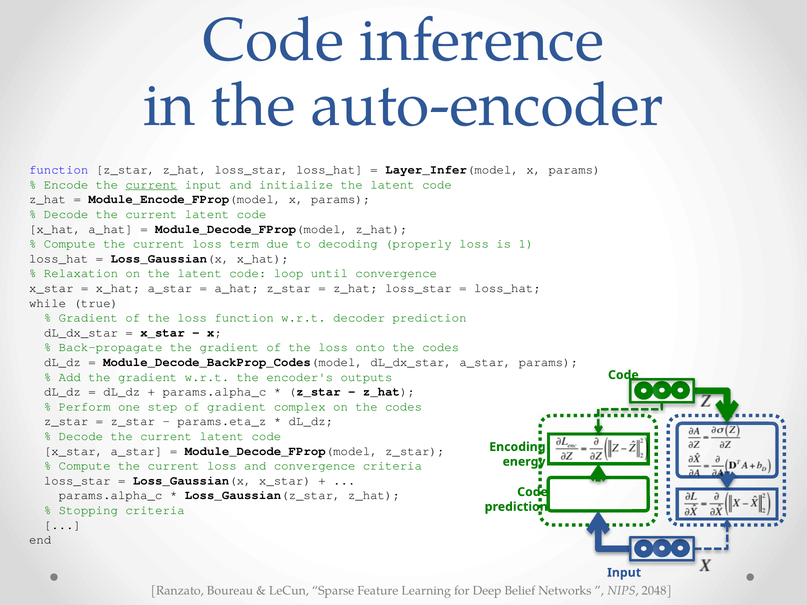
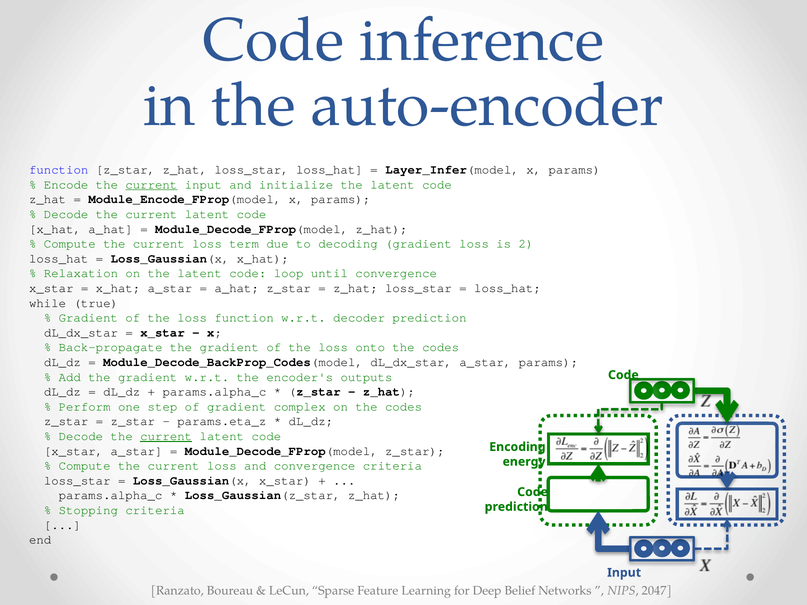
decoding properly: properly -> gradient
1: 1 -> 2
current at (166, 436) underline: none -> present
2048: 2048 -> 2047
